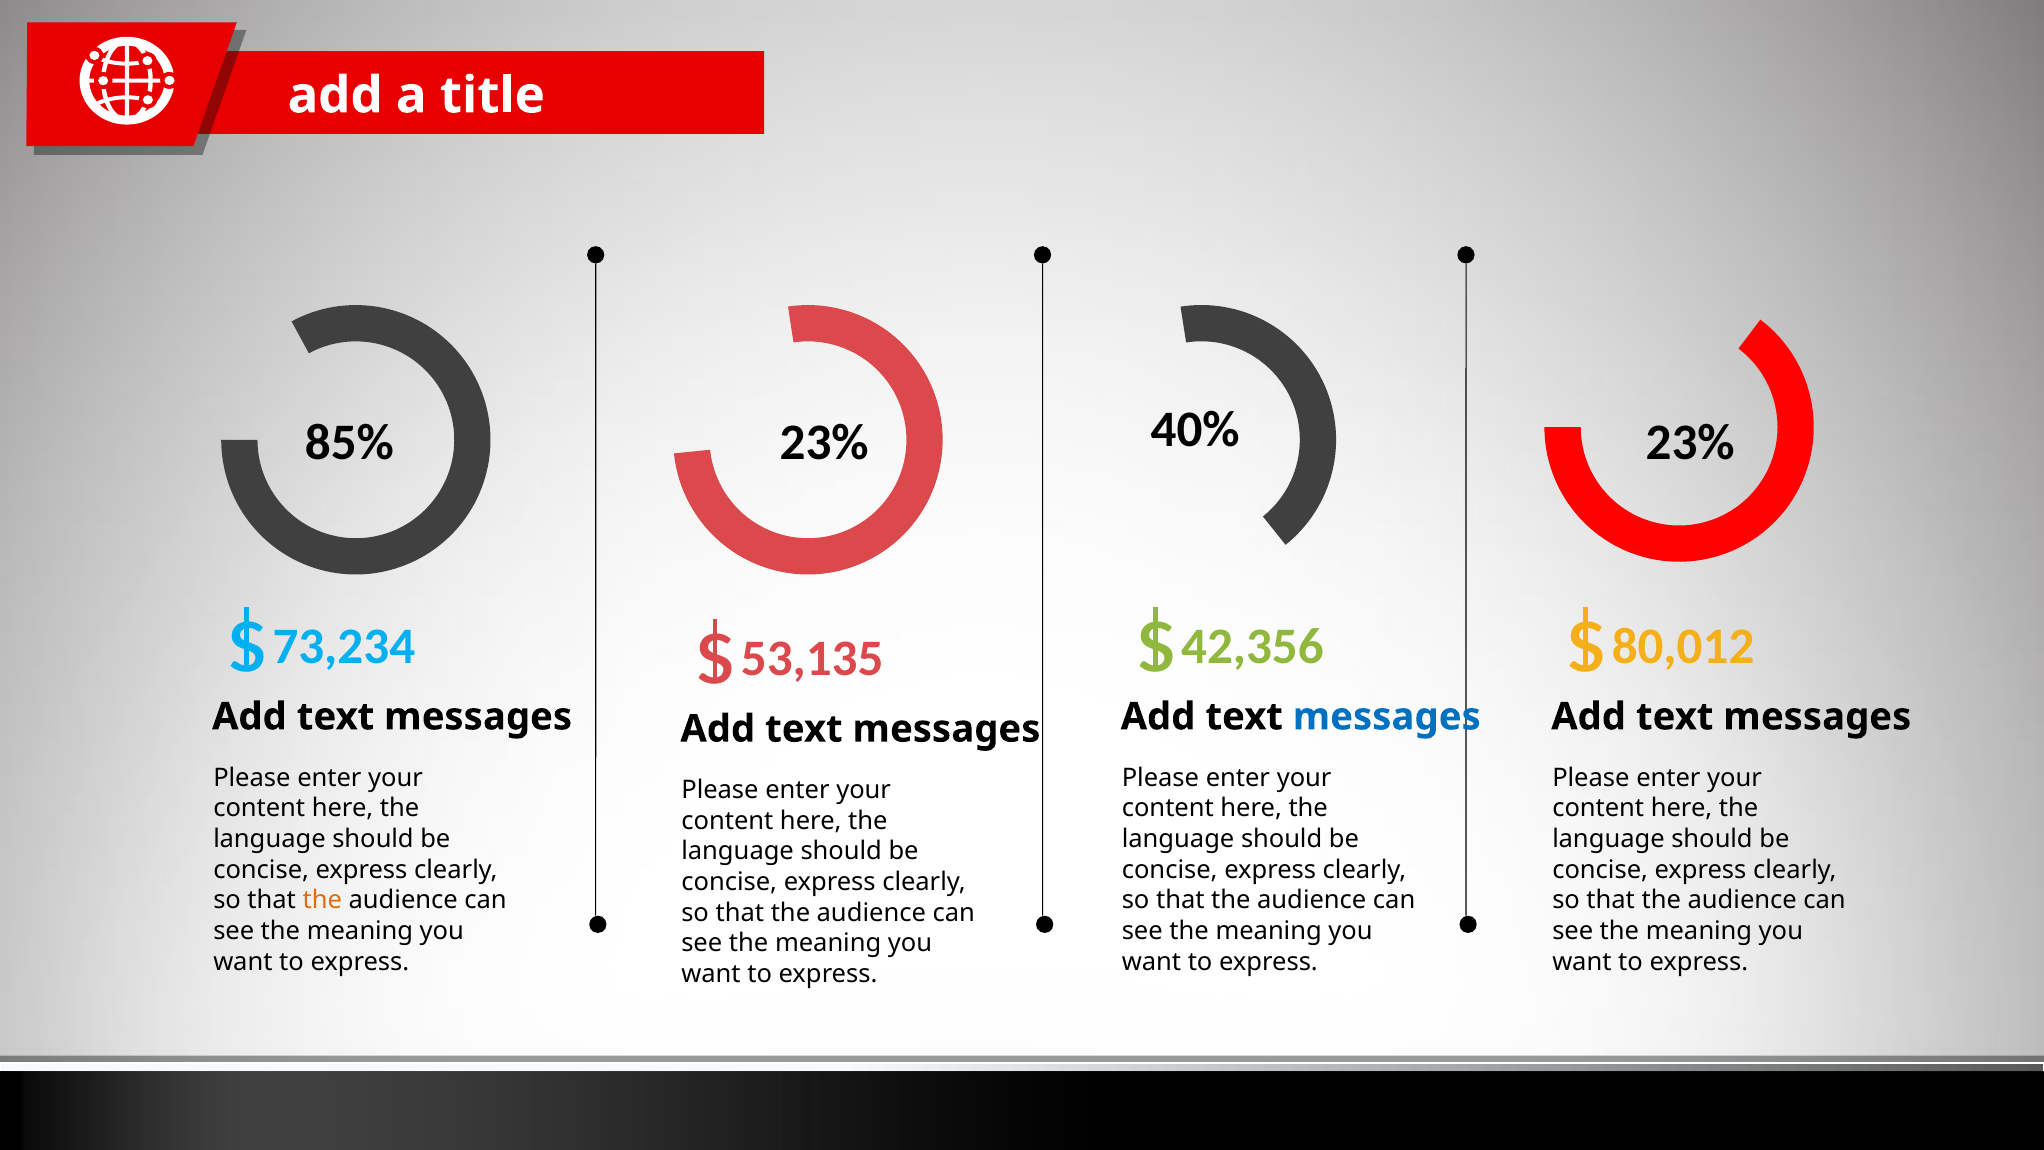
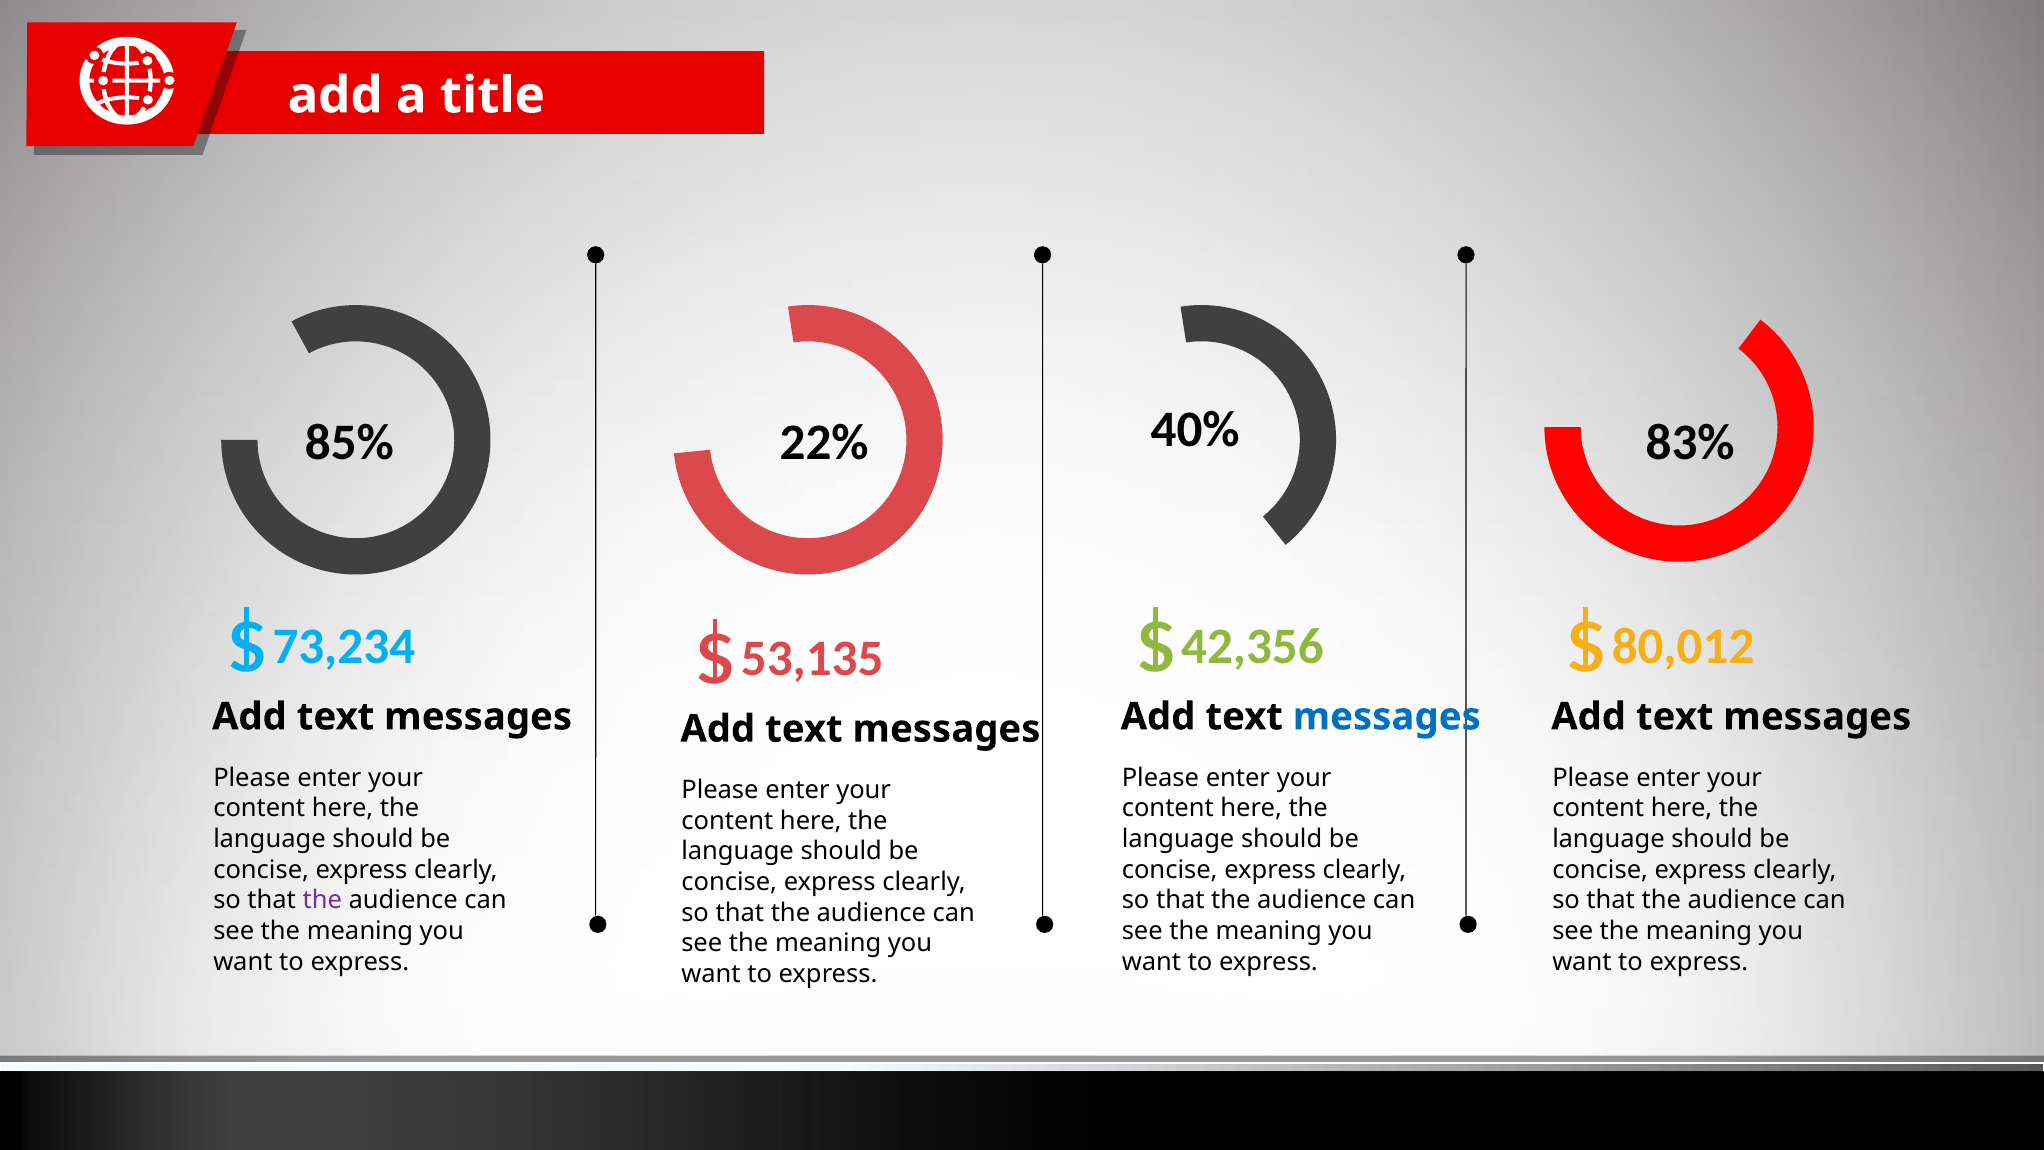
85% 23%: 23% -> 22%
40% 23%: 23% -> 83%
the at (322, 900) colour: orange -> purple
